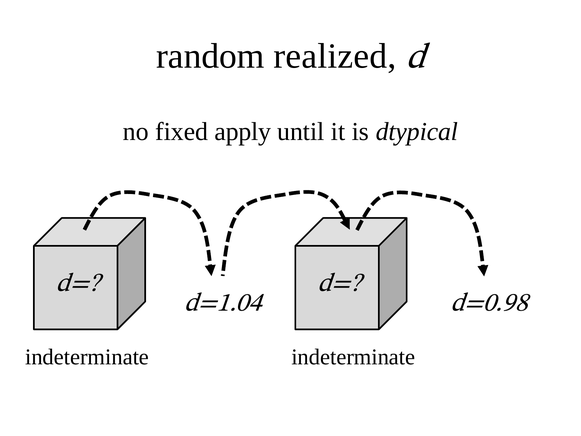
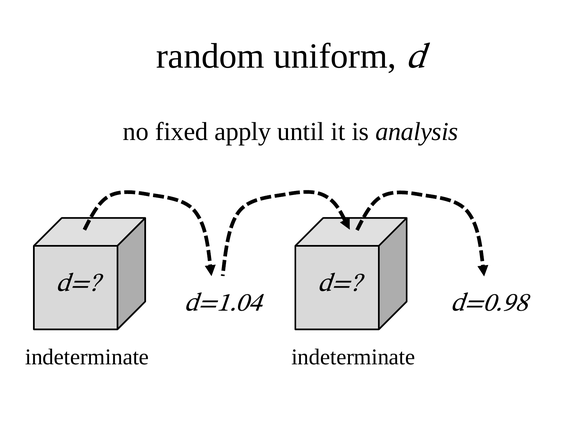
realized: realized -> uniform
dtypical: dtypical -> analysis
